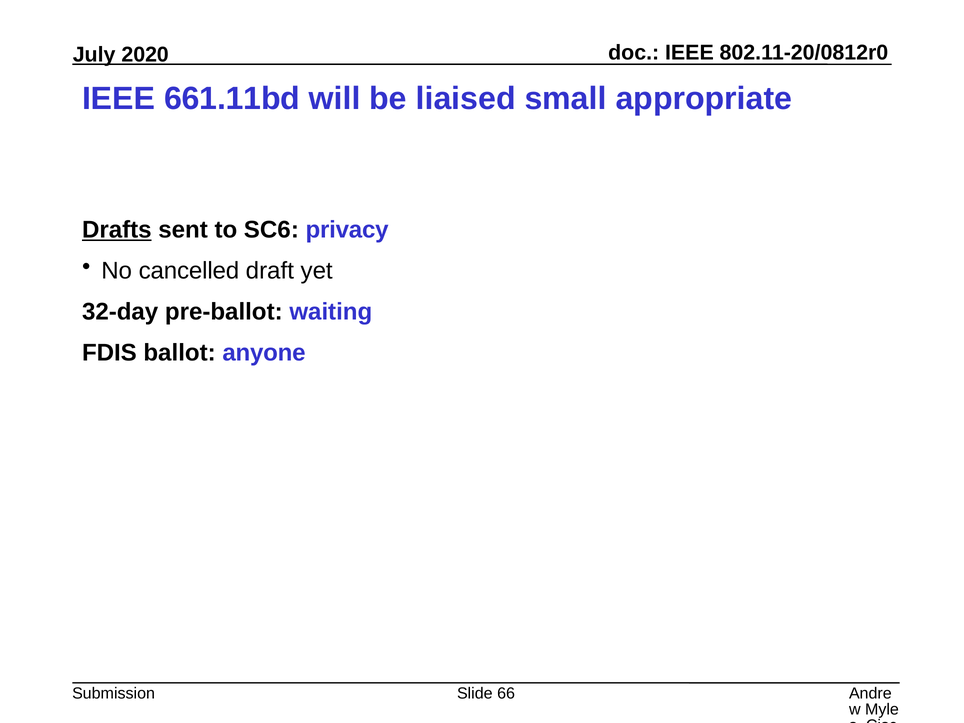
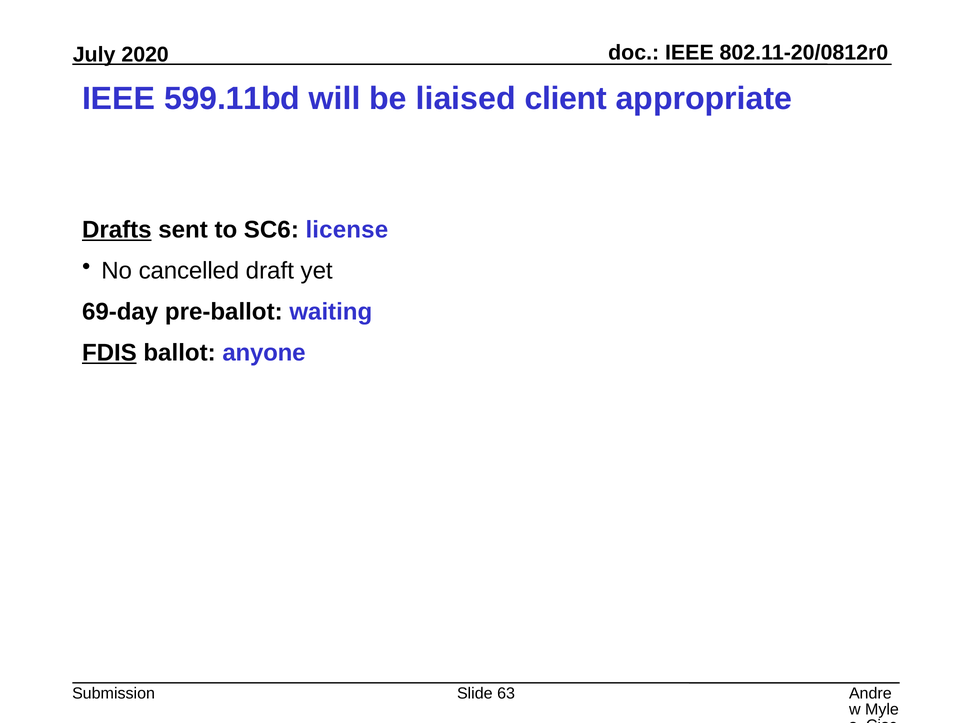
661.11bd: 661.11bd -> 599.11bd
small: small -> client
privacy: privacy -> license
32-day: 32-day -> 69-day
FDIS underline: none -> present
66: 66 -> 63
